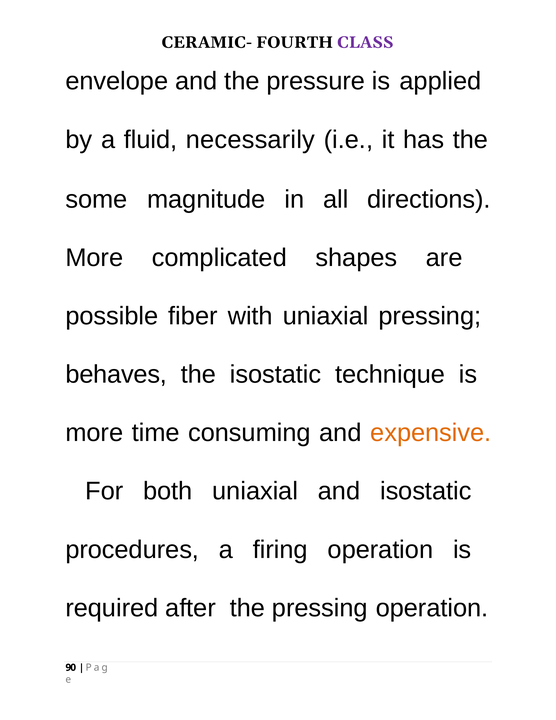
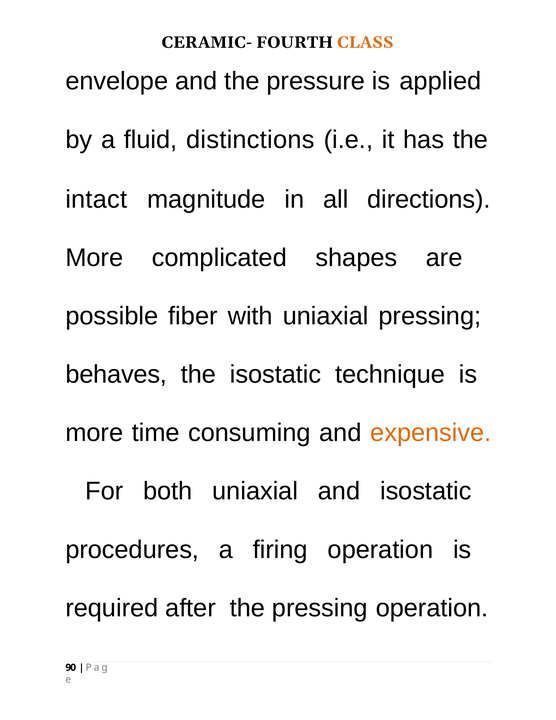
CLASS colour: purple -> orange
necessarily: necessarily -> distinctions
some: some -> intact
